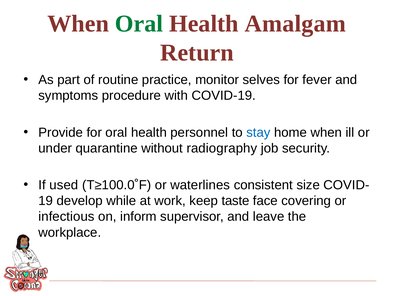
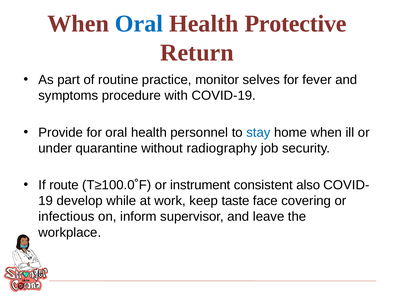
Oral at (139, 24) colour: green -> blue
Amalgam: Amalgam -> Protective
used: used -> route
waterlines: waterlines -> instrument
size: size -> also
